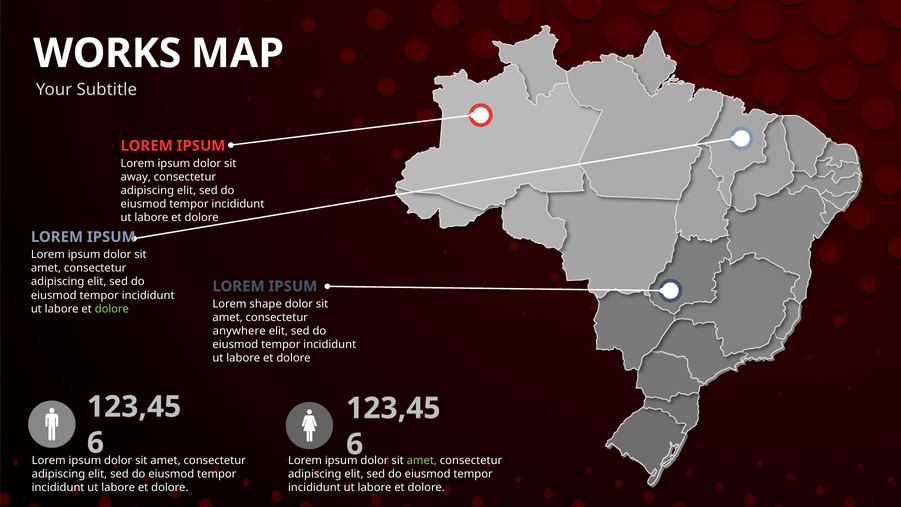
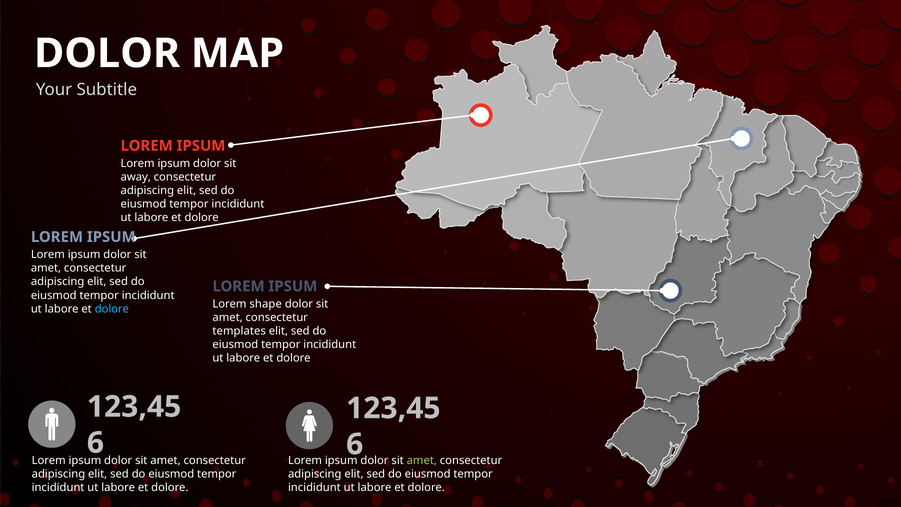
WORKS at (107, 53): WORKS -> DOLOR
dolore at (112, 309) colour: light green -> light blue
anywhere: anywhere -> templates
